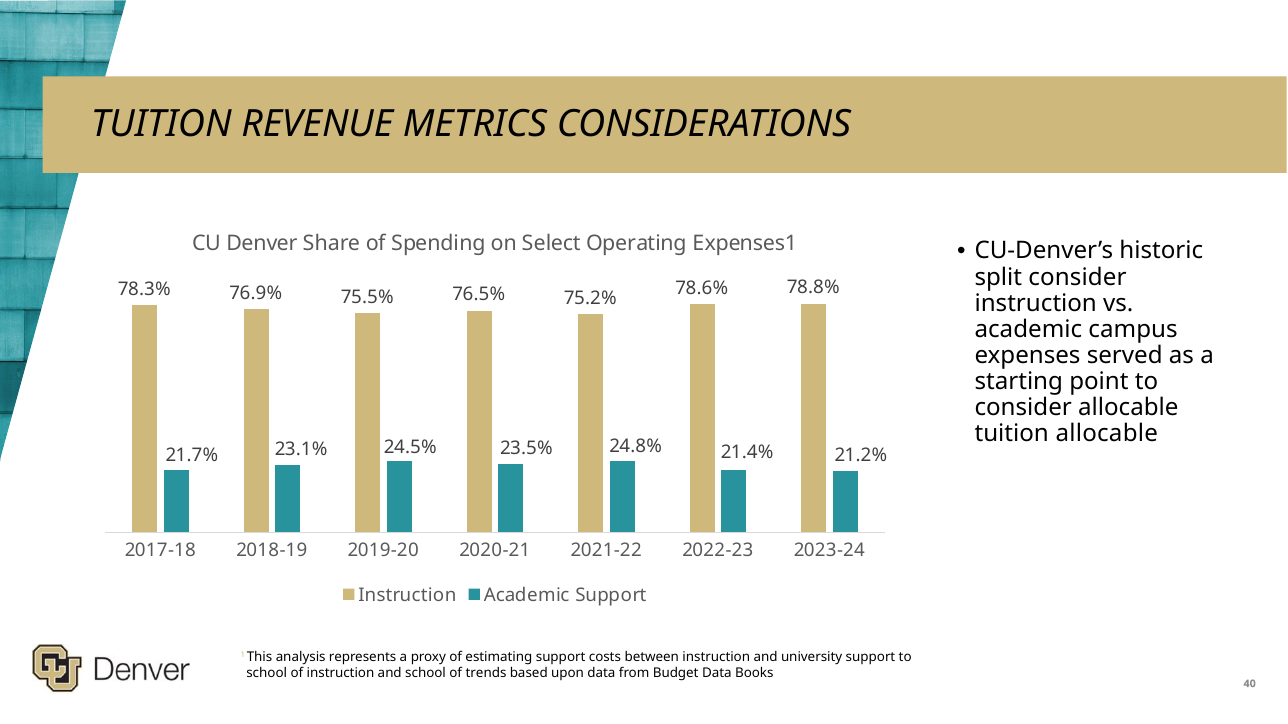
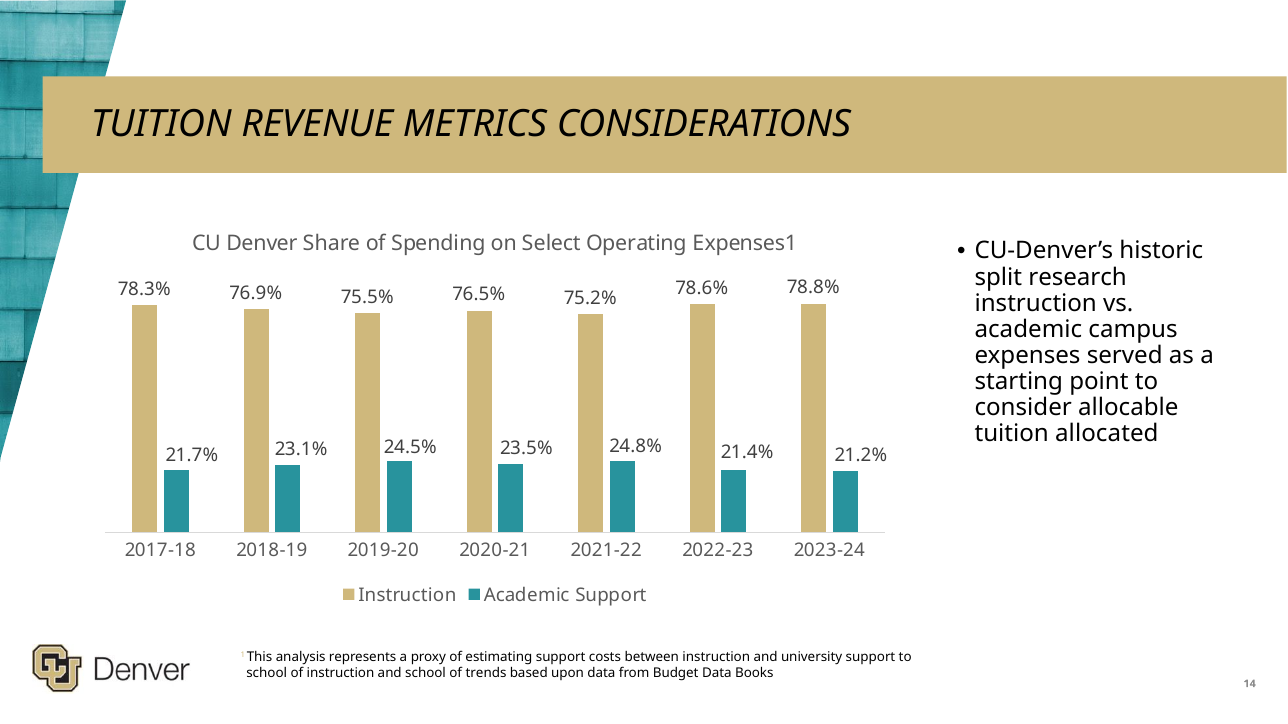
split consider: consider -> research
tuition allocable: allocable -> allocated
40: 40 -> 14
